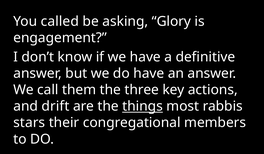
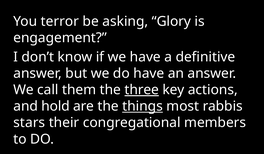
called: called -> terror
three underline: none -> present
drift: drift -> hold
